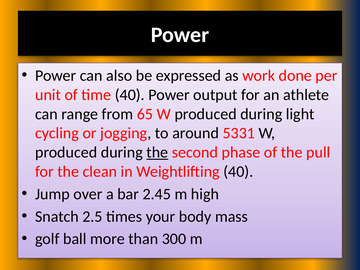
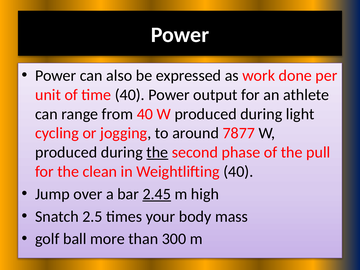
from 65: 65 -> 40
5331: 5331 -> 7877
2.45 underline: none -> present
